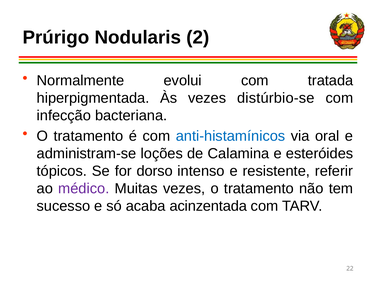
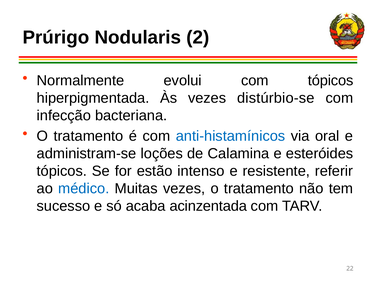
com tratada: tratada -> tópicos
dorso: dorso -> estão
médico colour: purple -> blue
